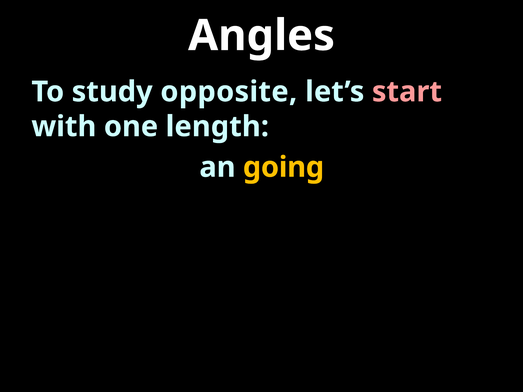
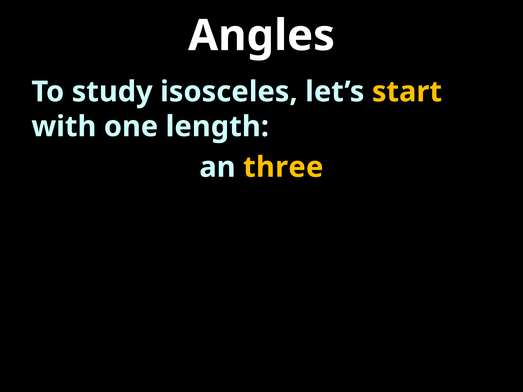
opposite: opposite -> isosceles
start colour: pink -> yellow
going: going -> three
